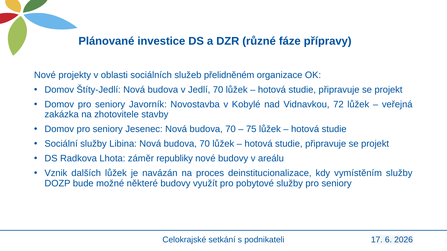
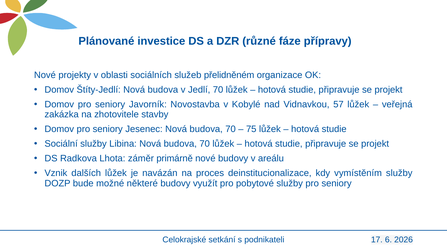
72: 72 -> 57
republiky: republiky -> primárně
